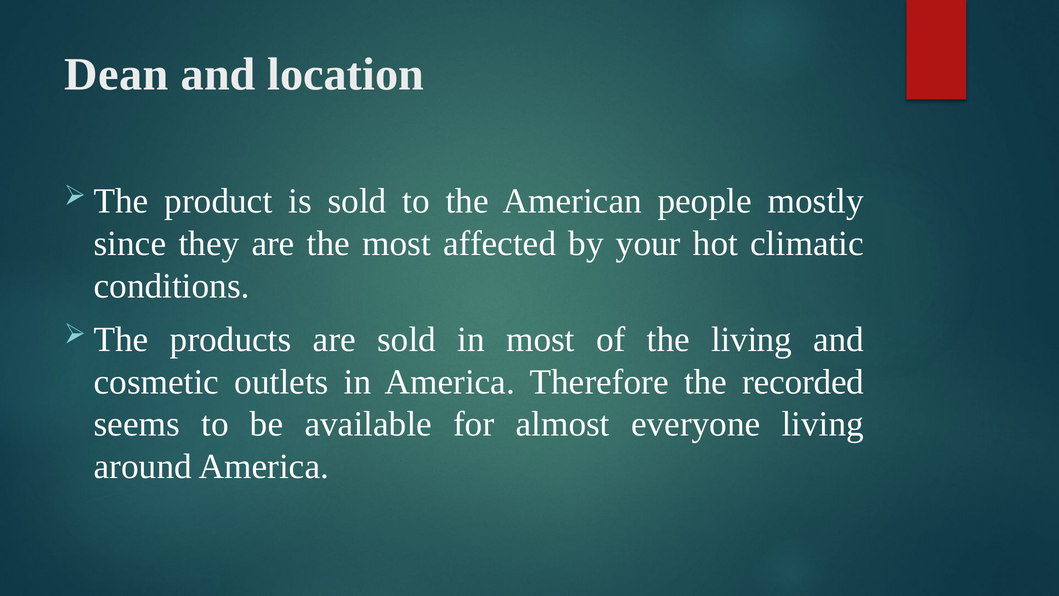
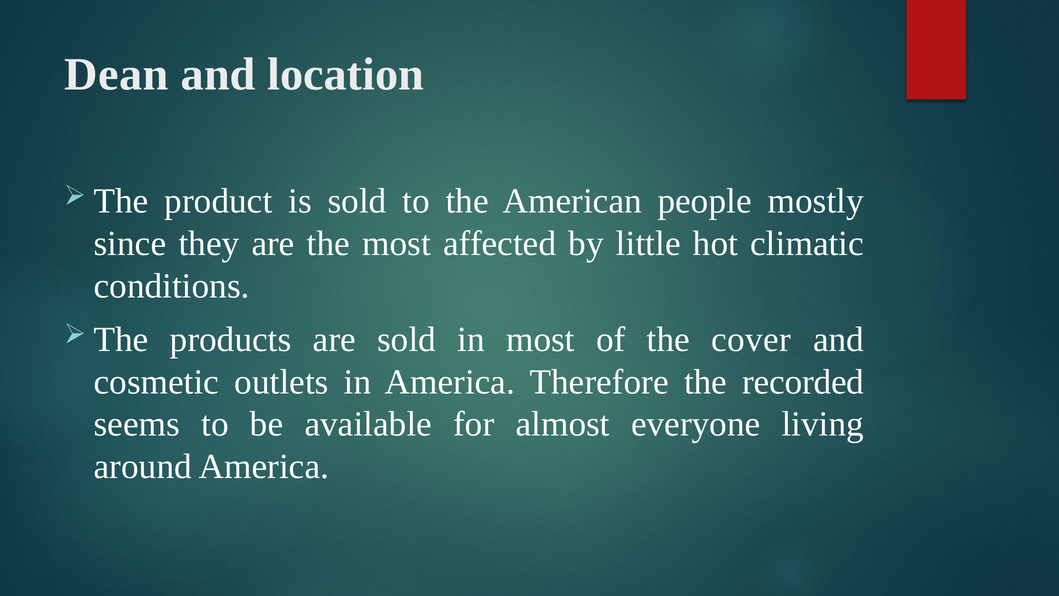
your: your -> little
the living: living -> cover
